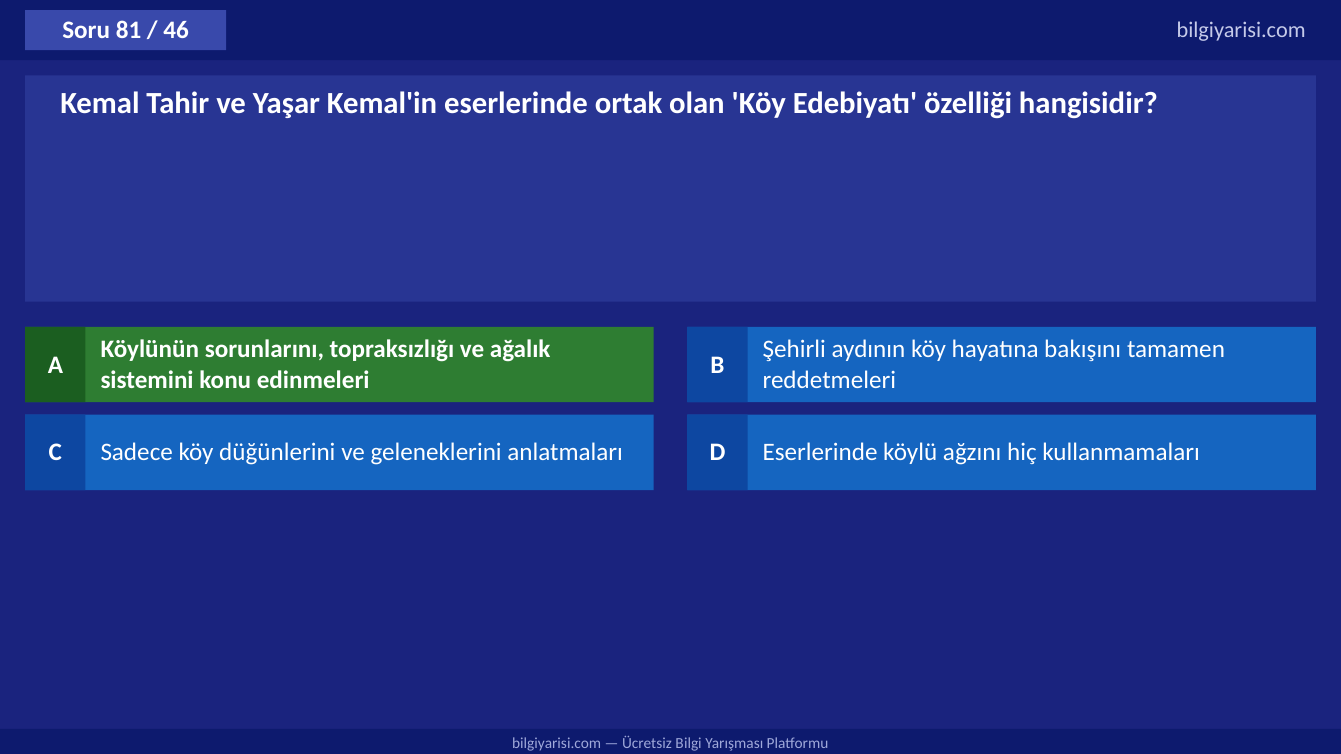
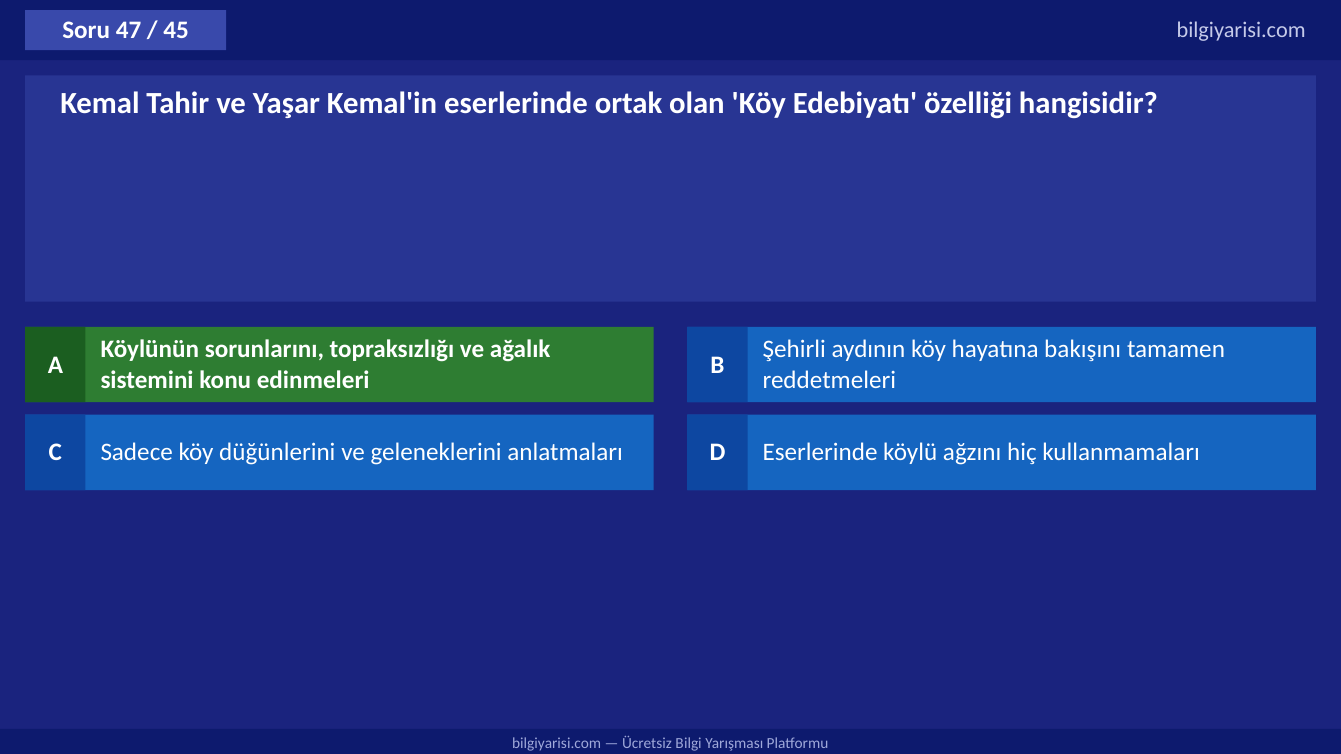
81: 81 -> 47
46: 46 -> 45
